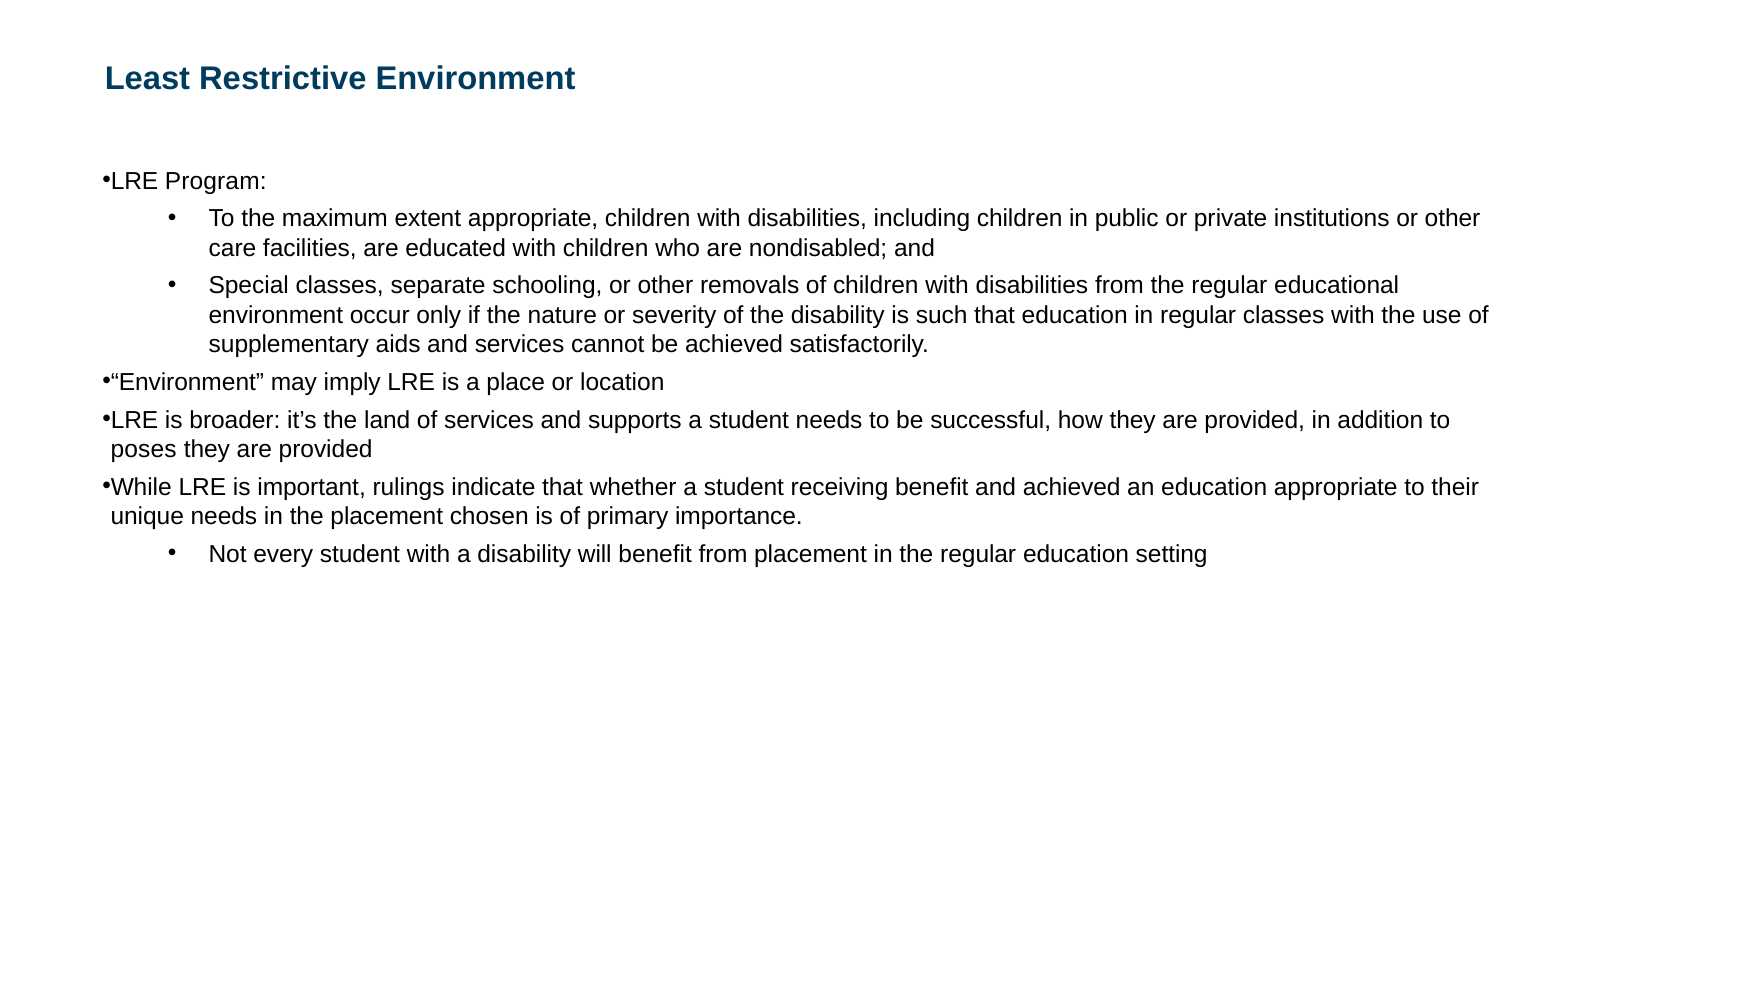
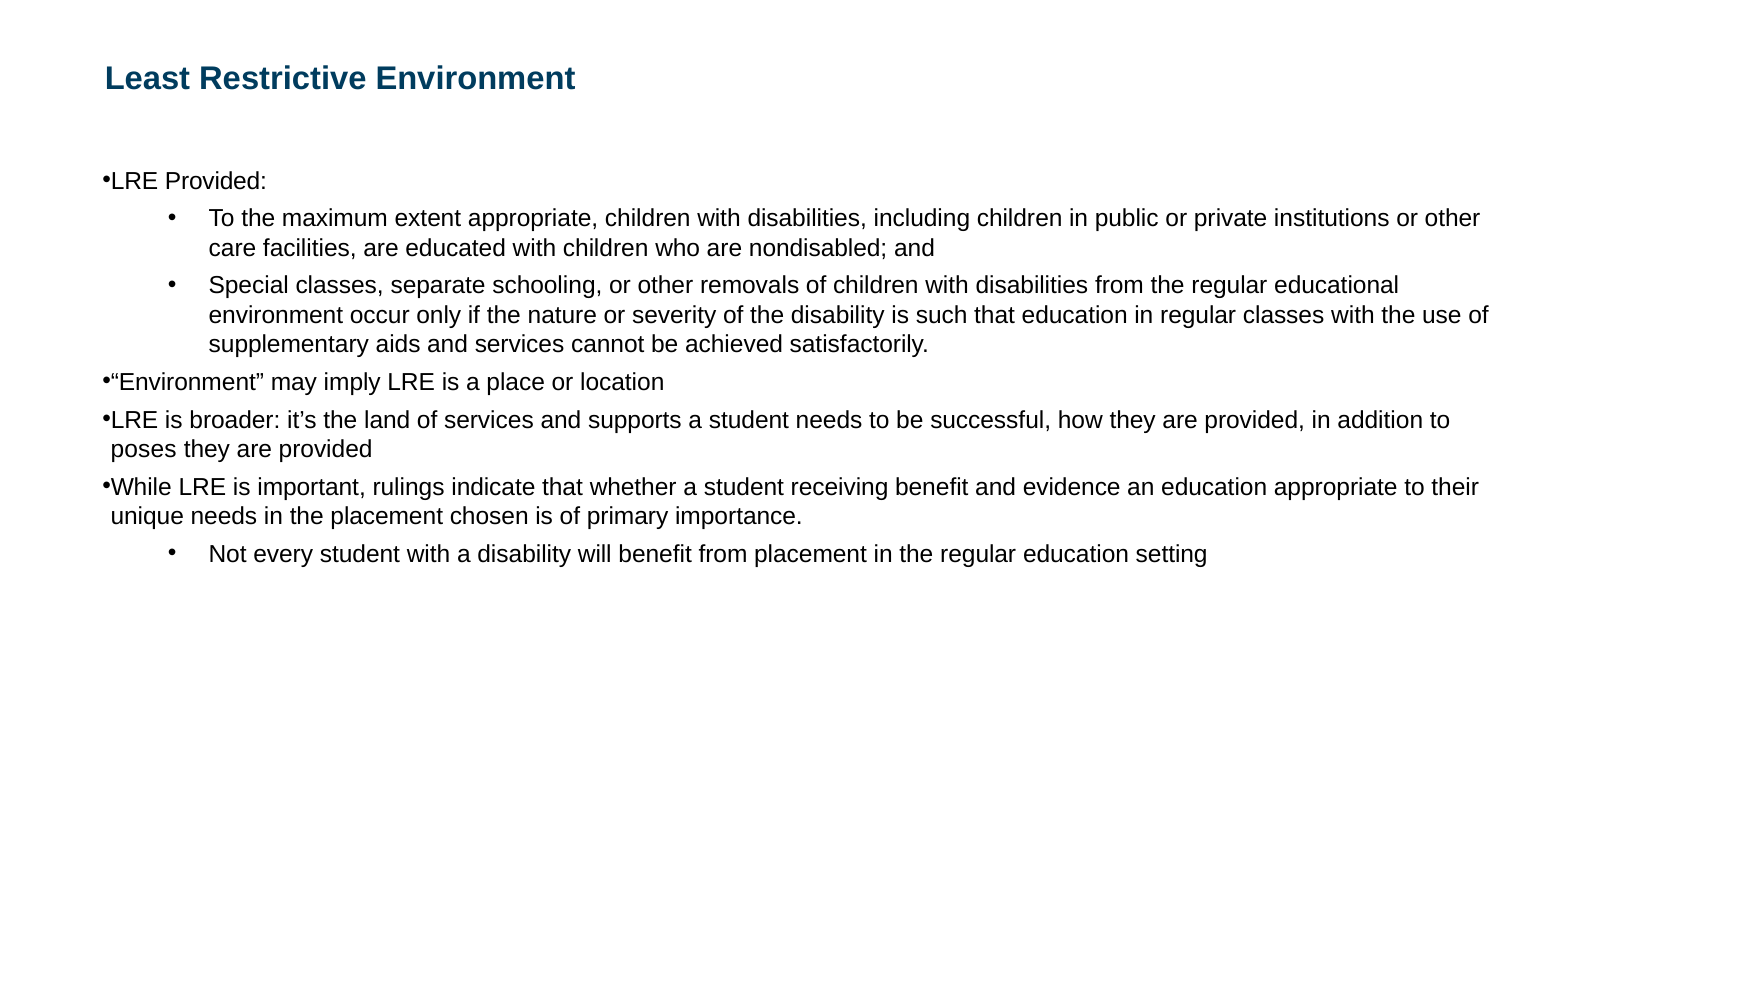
LRE Program: Program -> Provided
and achieved: achieved -> evidence
